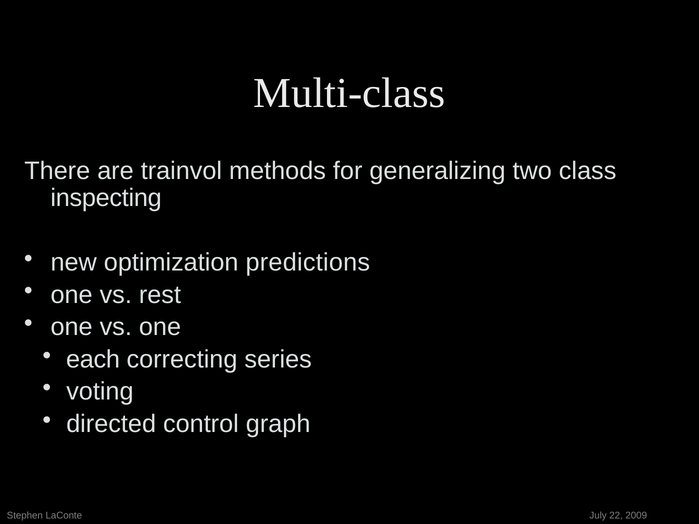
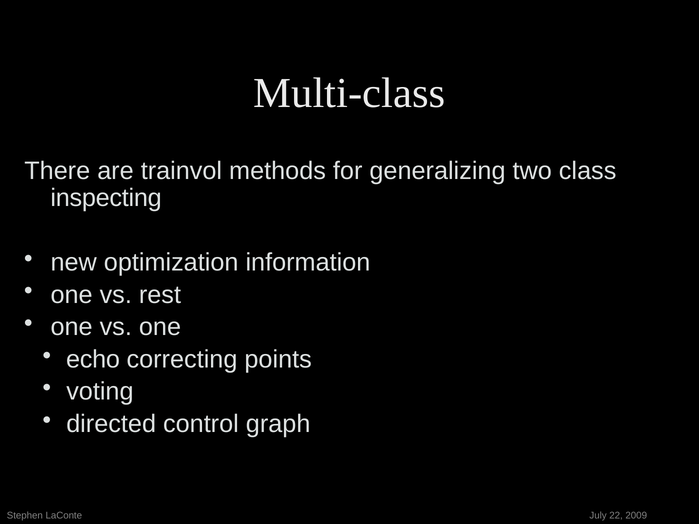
predictions: predictions -> information
each: each -> echo
series: series -> points
